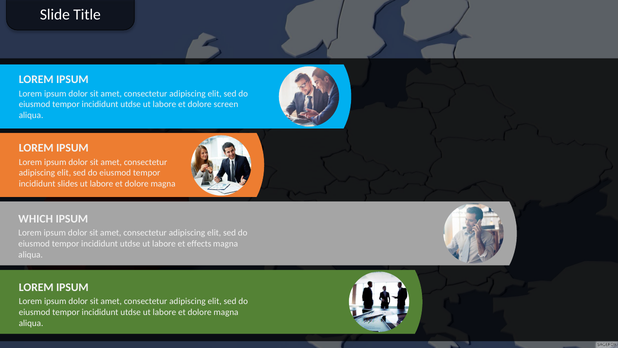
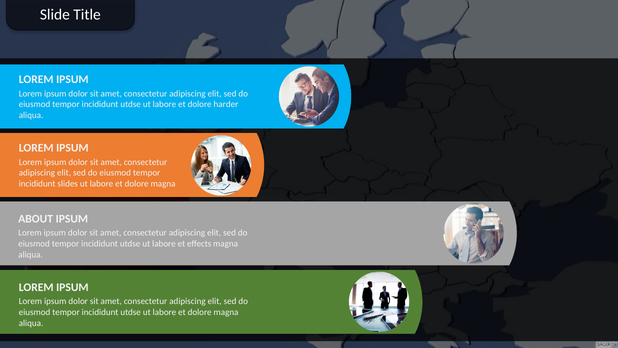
screen: screen -> harder
WHICH: WHICH -> ABOUT
